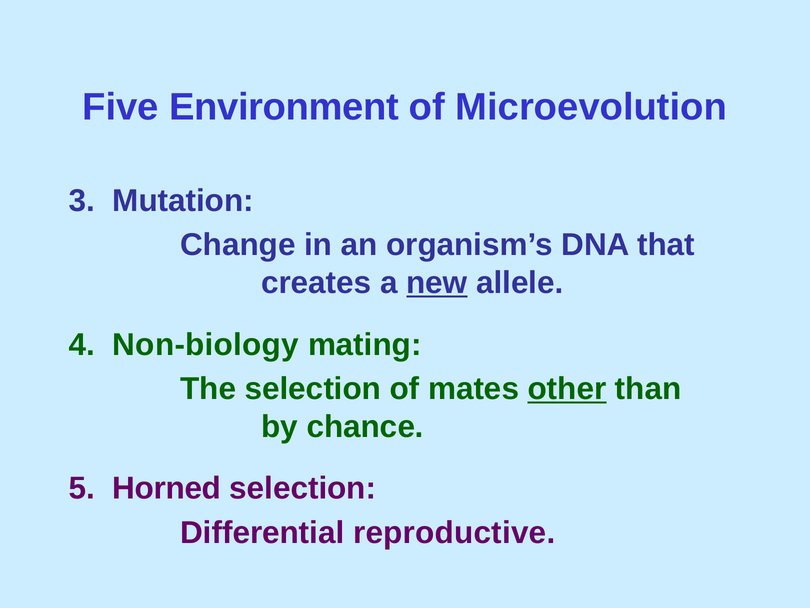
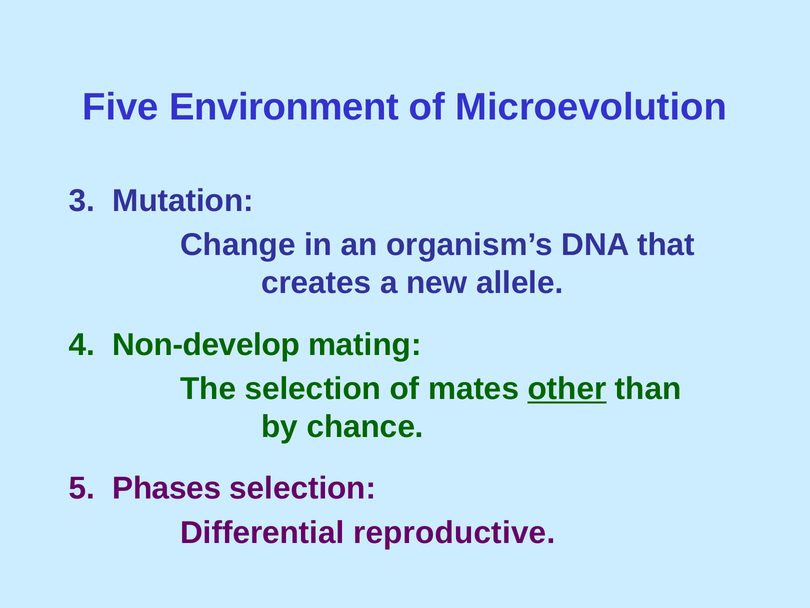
new underline: present -> none
Non-biology: Non-biology -> Non-develop
Horned: Horned -> Phases
